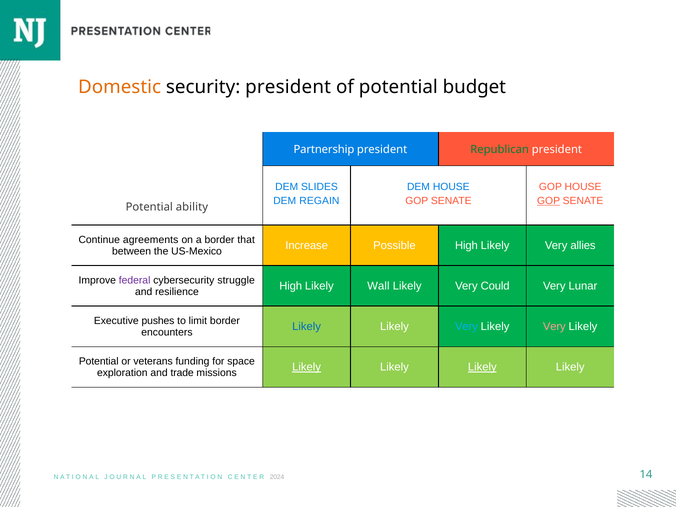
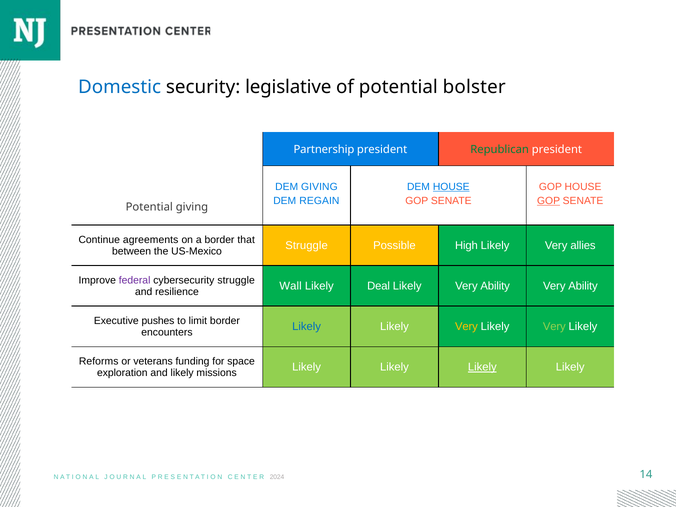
Domestic colour: orange -> blue
security president: president -> legislative
budget: budget -> bolster
DEM SLIDES: SLIDES -> GIVING
HOUSE at (451, 187) underline: none -> present
Potential ability: ability -> giving
Increase at (307, 245): Increase -> Struggle
High at (291, 286): High -> Wall
Wall: Wall -> Deal
Likely Very Could: Could -> Ability
Lunar at (583, 286): Lunar -> Ability
Very at (466, 327) colour: light blue -> yellow
Very at (554, 327) colour: pink -> light green
Potential at (99, 361): Potential -> Reforms
Likely at (307, 367) underline: present -> none
and trade: trade -> likely
